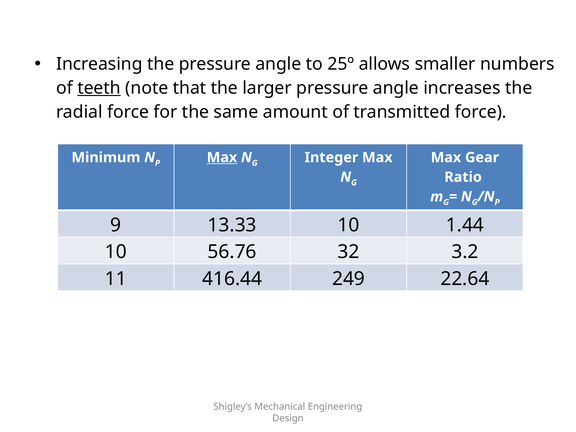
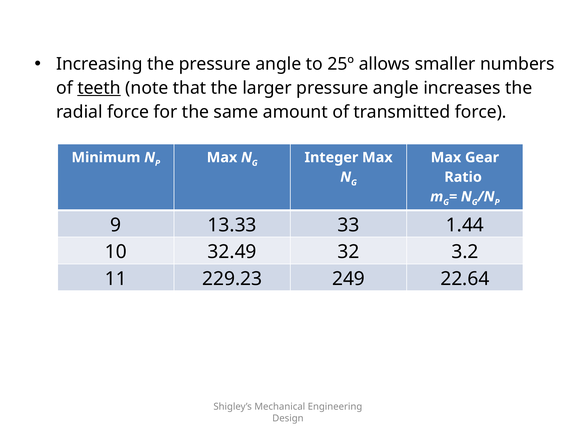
Max at (222, 157) underline: present -> none
13.33 10: 10 -> 33
56.76: 56.76 -> 32.49
416.44: 416.44 -> 229.23
